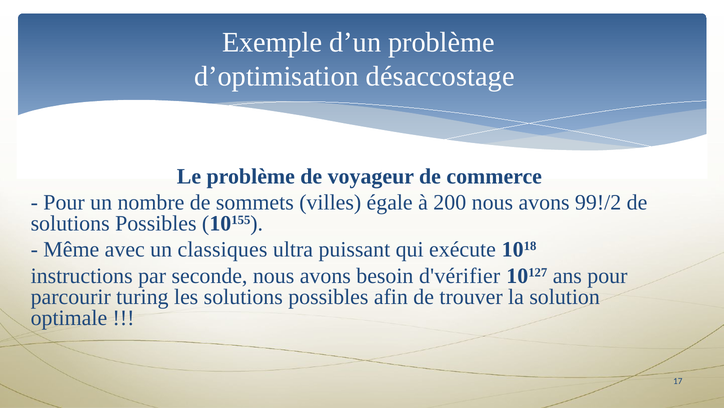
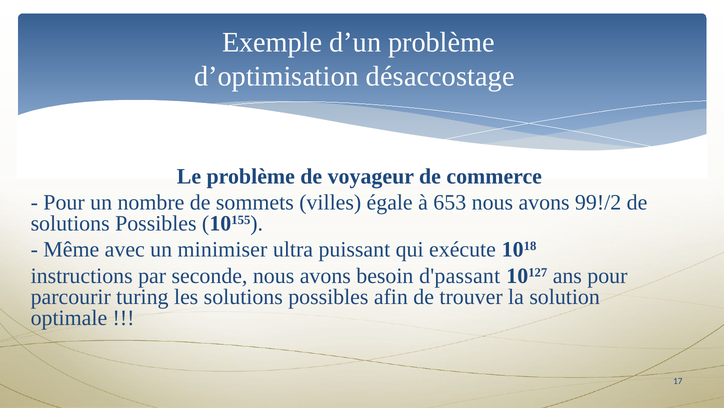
200: 200 -> 653
classiques: classiques -> minimiser
d'vérifier: d'vérifier -> d'passant
